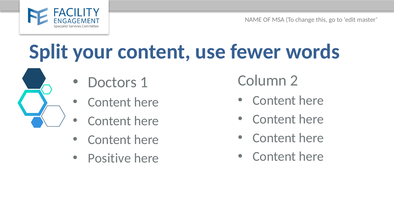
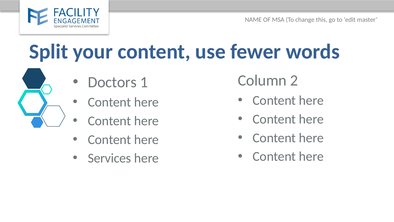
Positive: Positive -> Services
